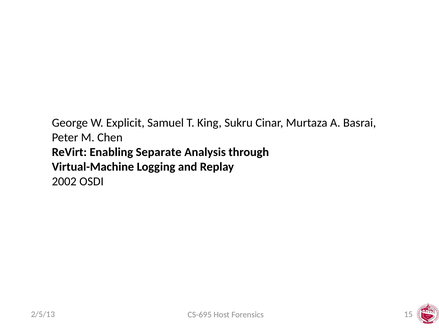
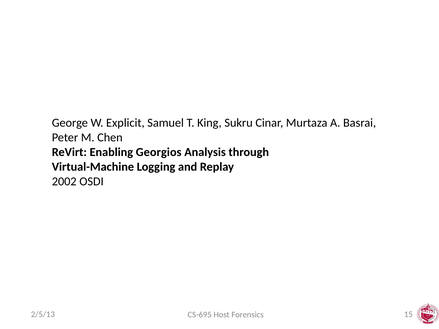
Separate: Separate -> Georgios
